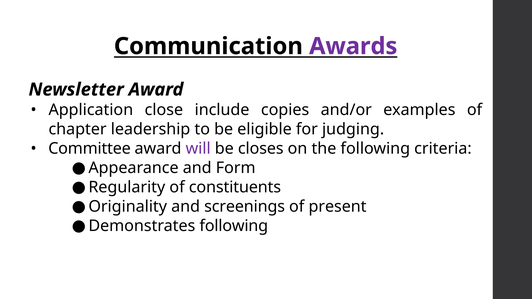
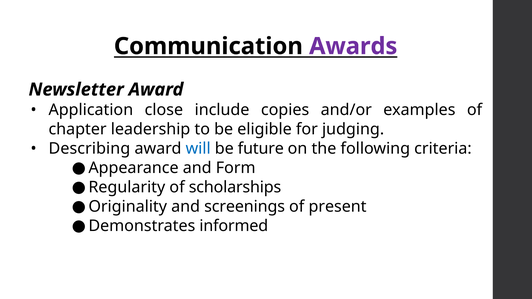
Committee: Committee -> Describing
will colour: purple -> blue
closes: closes -> future
constituents: constituents -> scholarships
Demonstrates following: following -> informed
